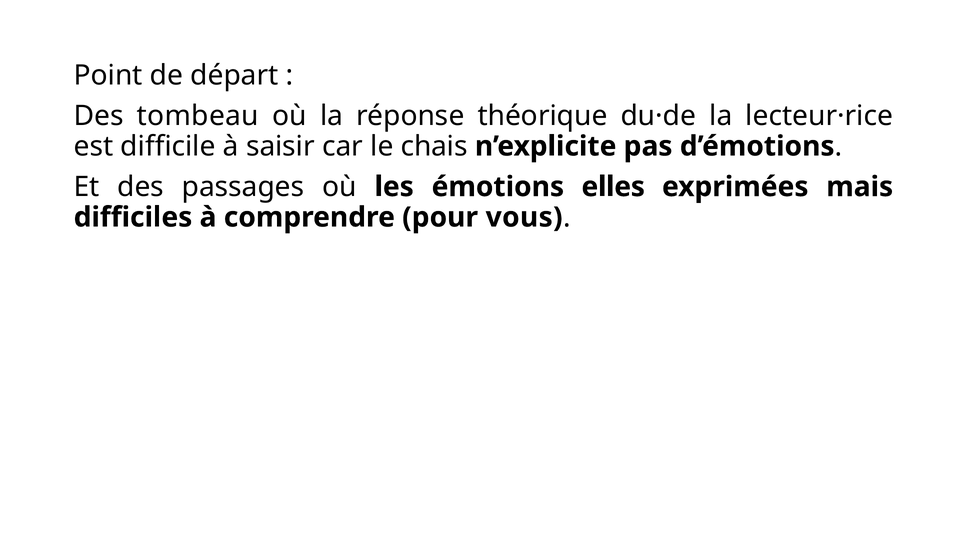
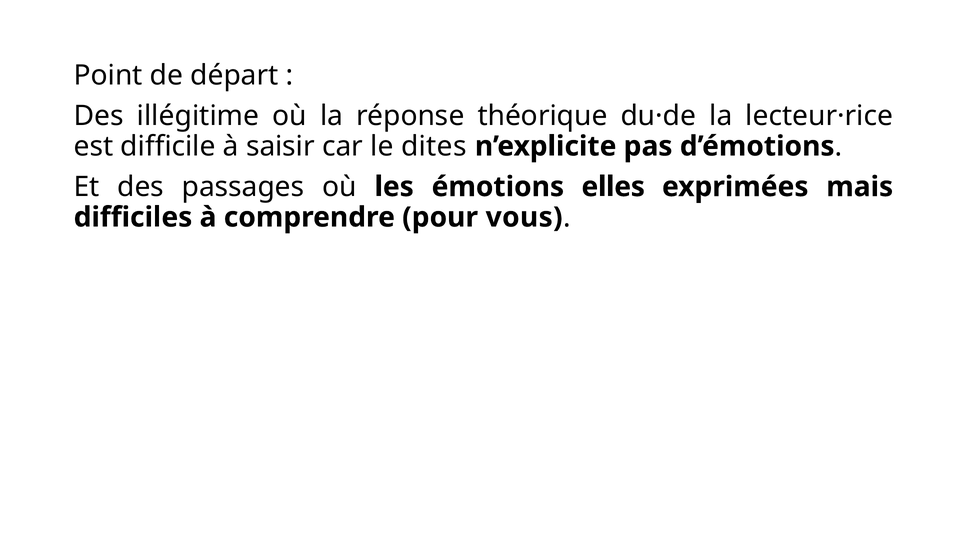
tombeau: tombeau -> illégitime
chais: chais -> dites
